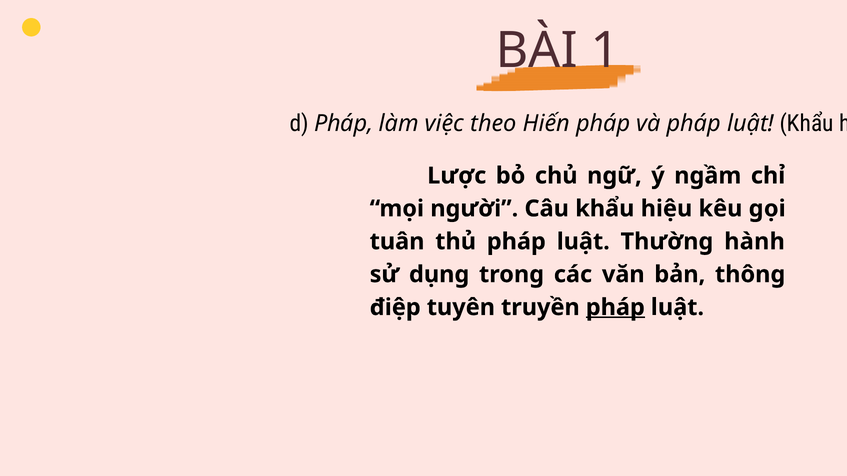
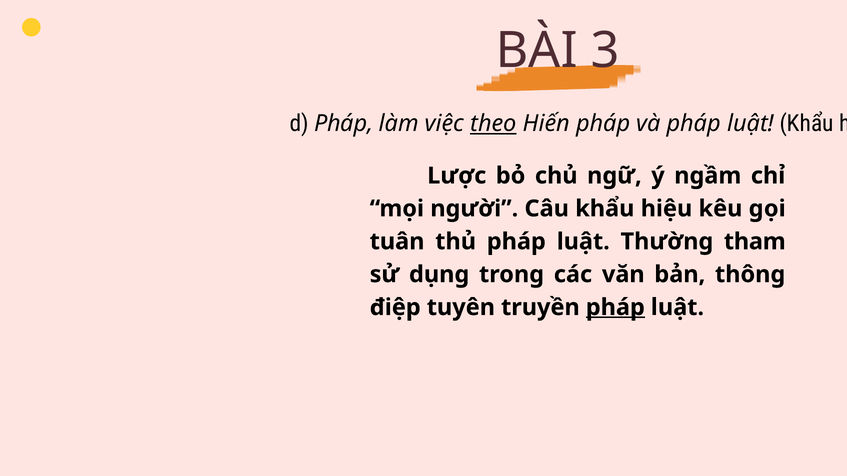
1: 1 -> 3
theo underline: none -> present
hành: hành -> tham
